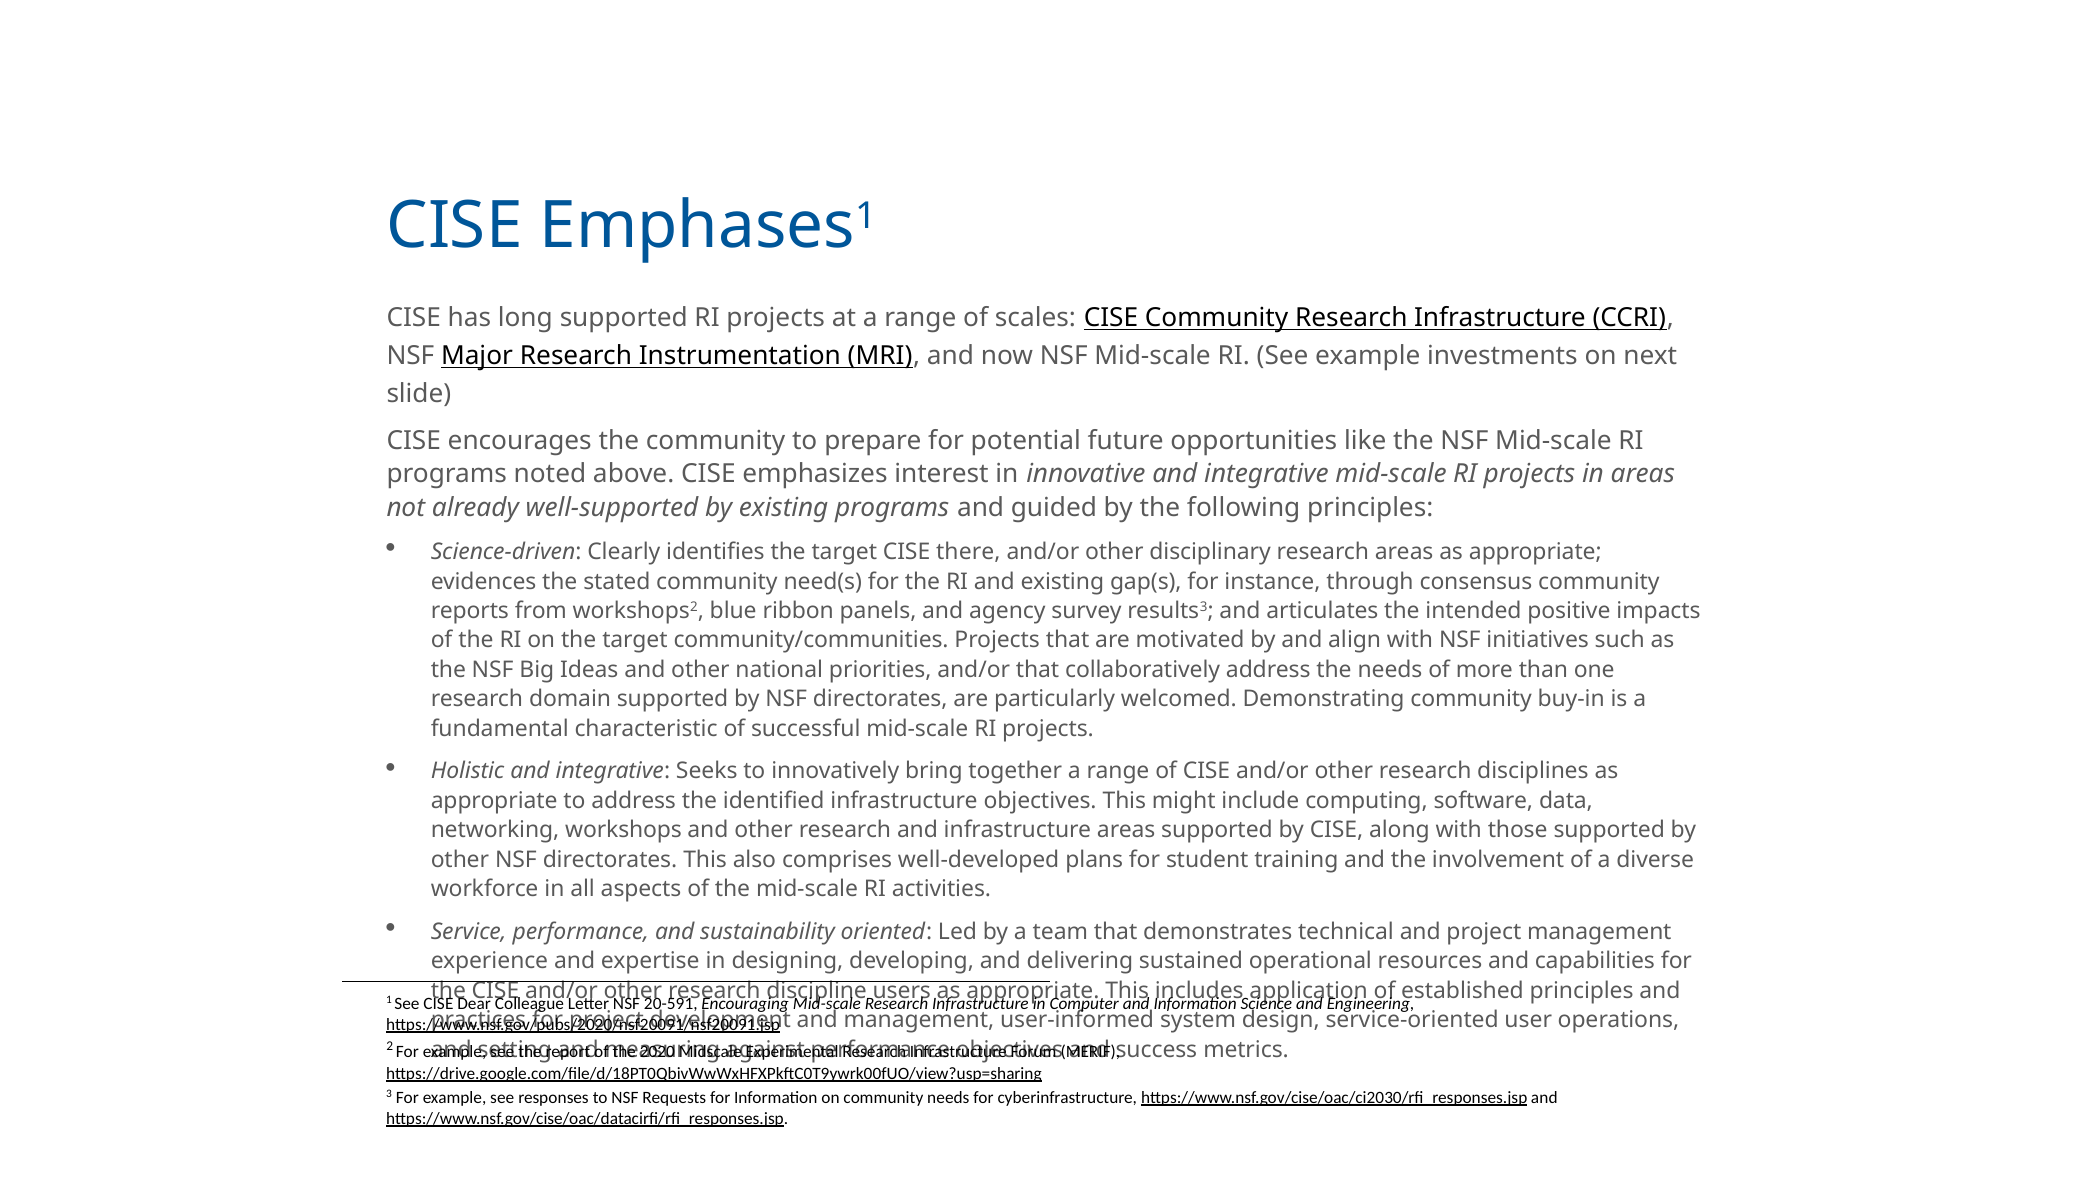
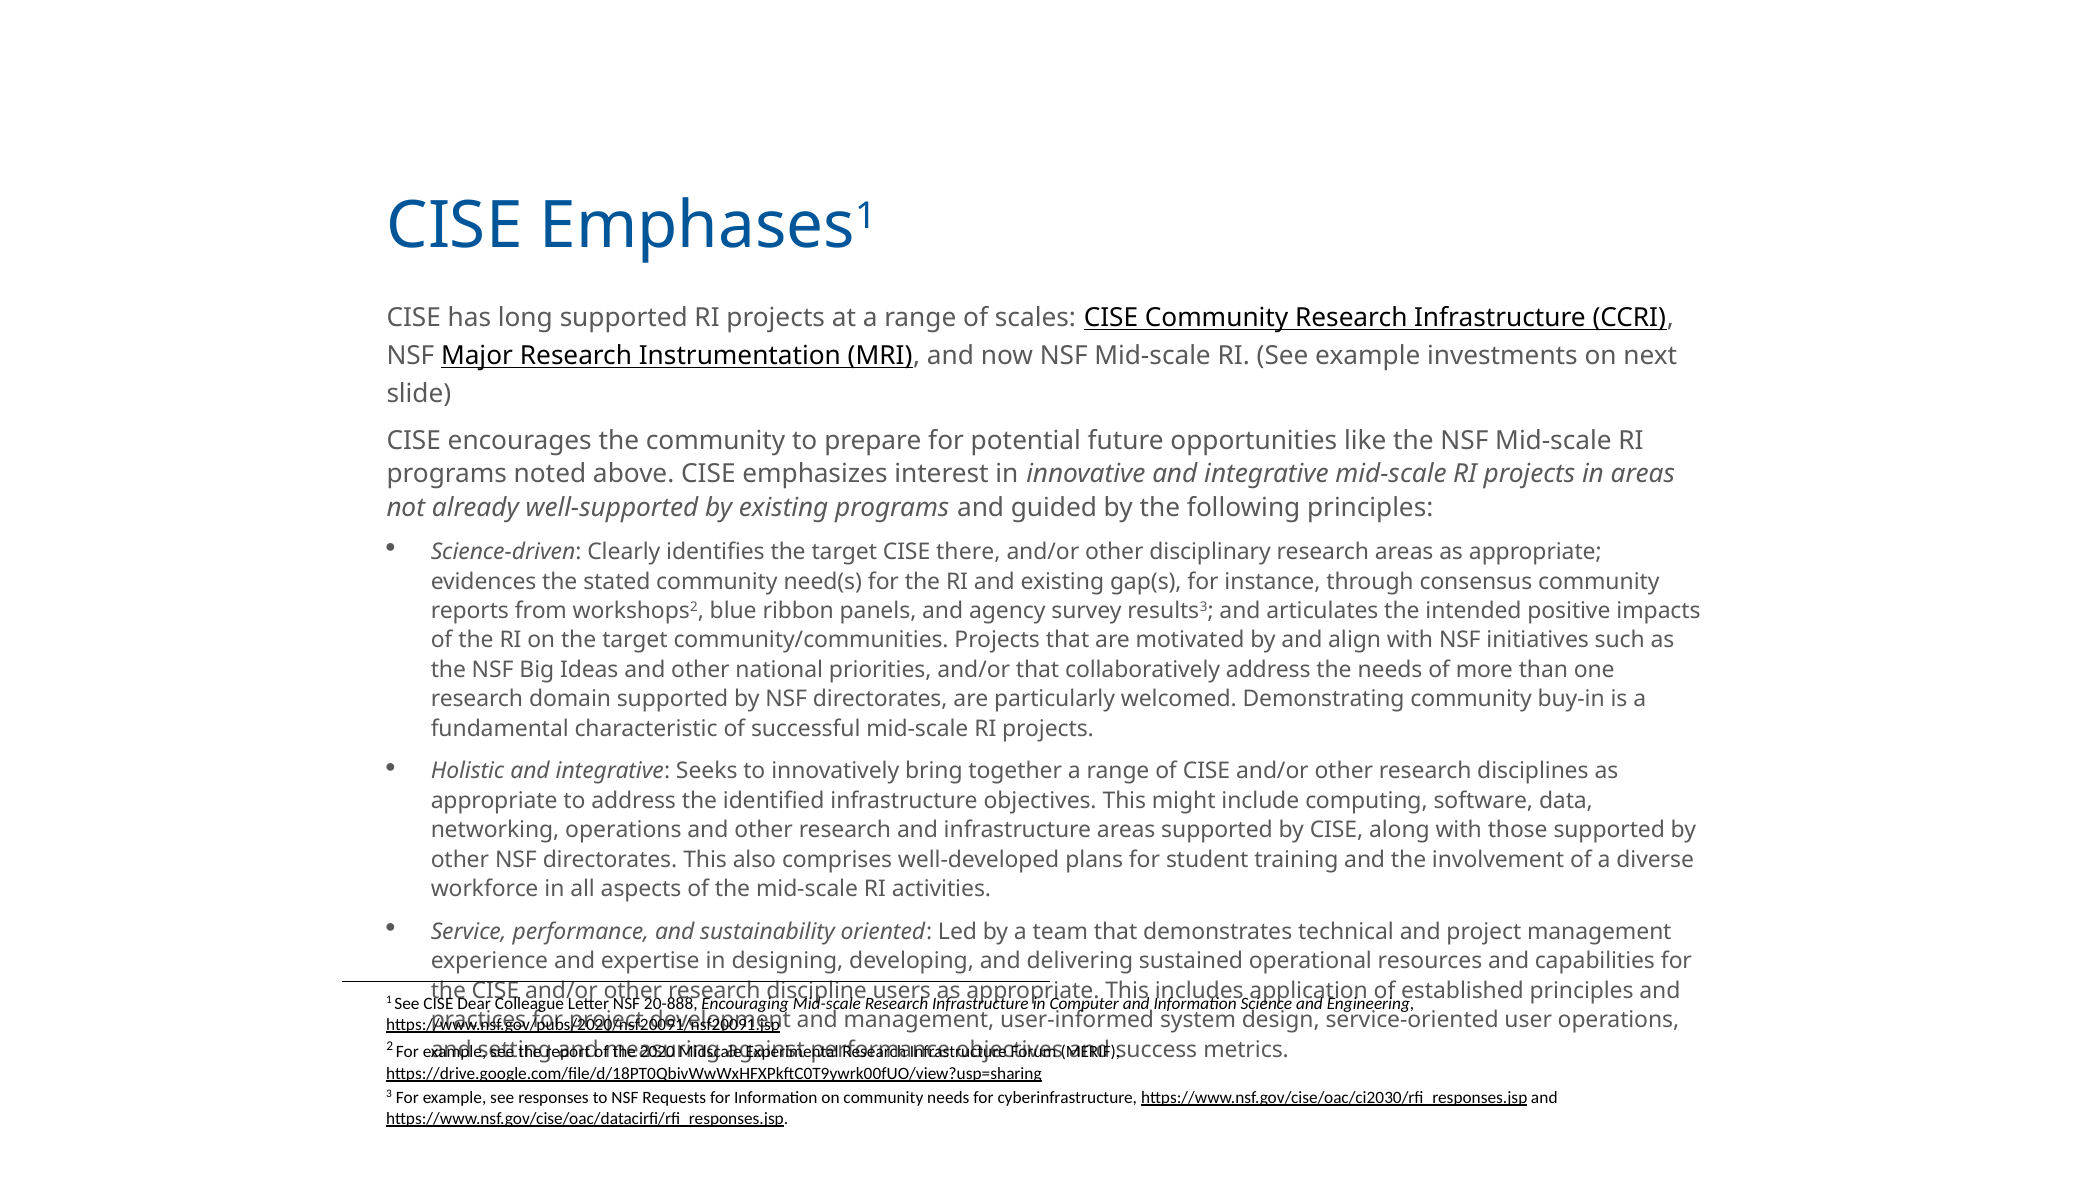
networking workshops: workshops -> operations
20-591: 20-591 -> 20-888
